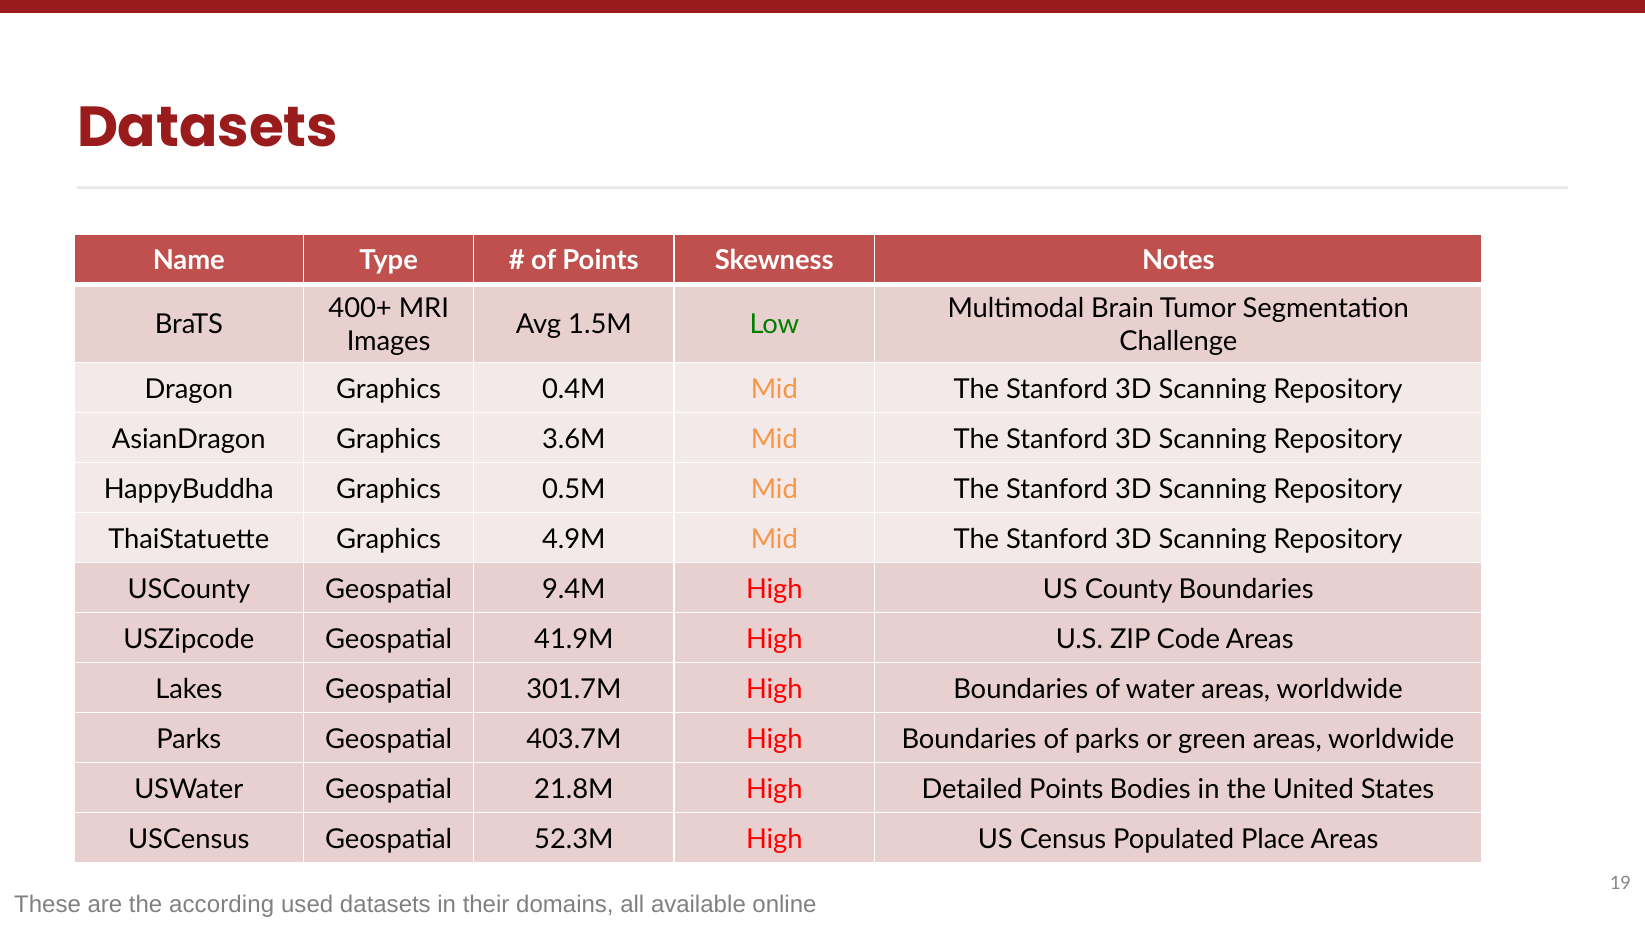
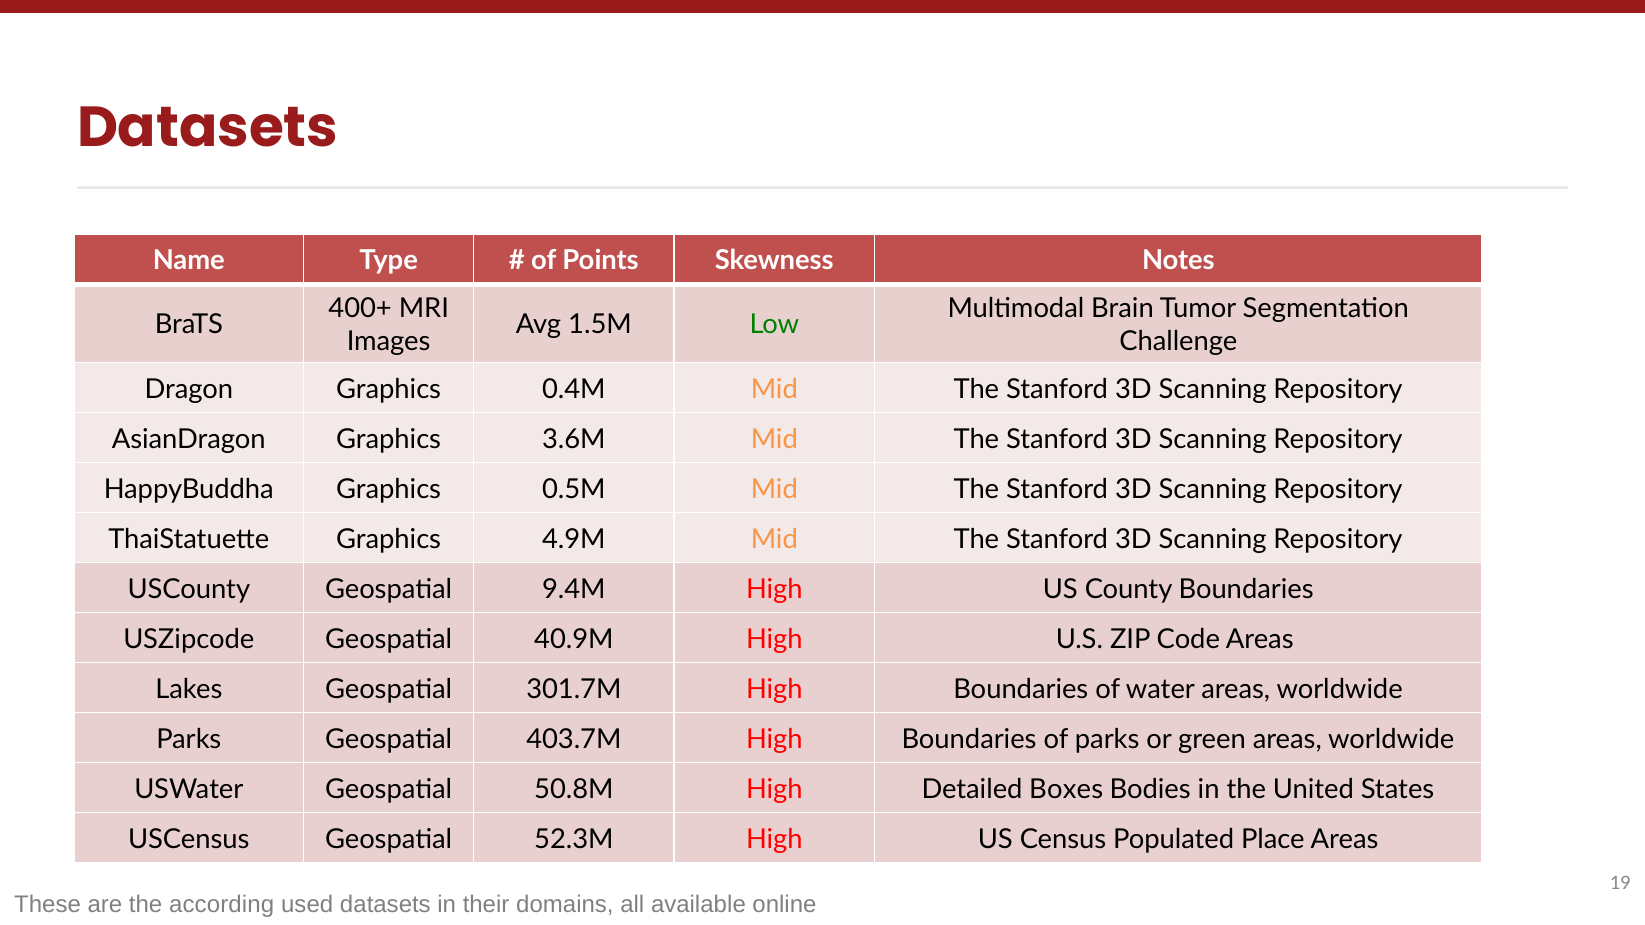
41.9M: 41.9M -> 40.9M
21.8M: 21.8M -> 50.8M
Detailed Points: Points -> Boxes
